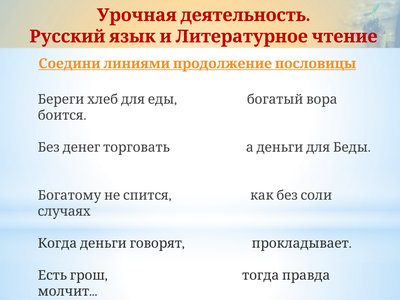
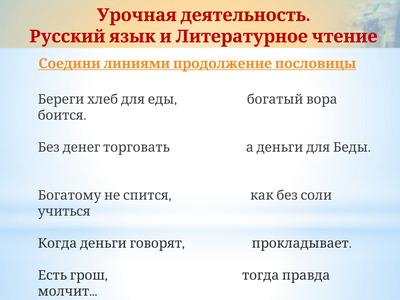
случаях: случаях -> учиться
